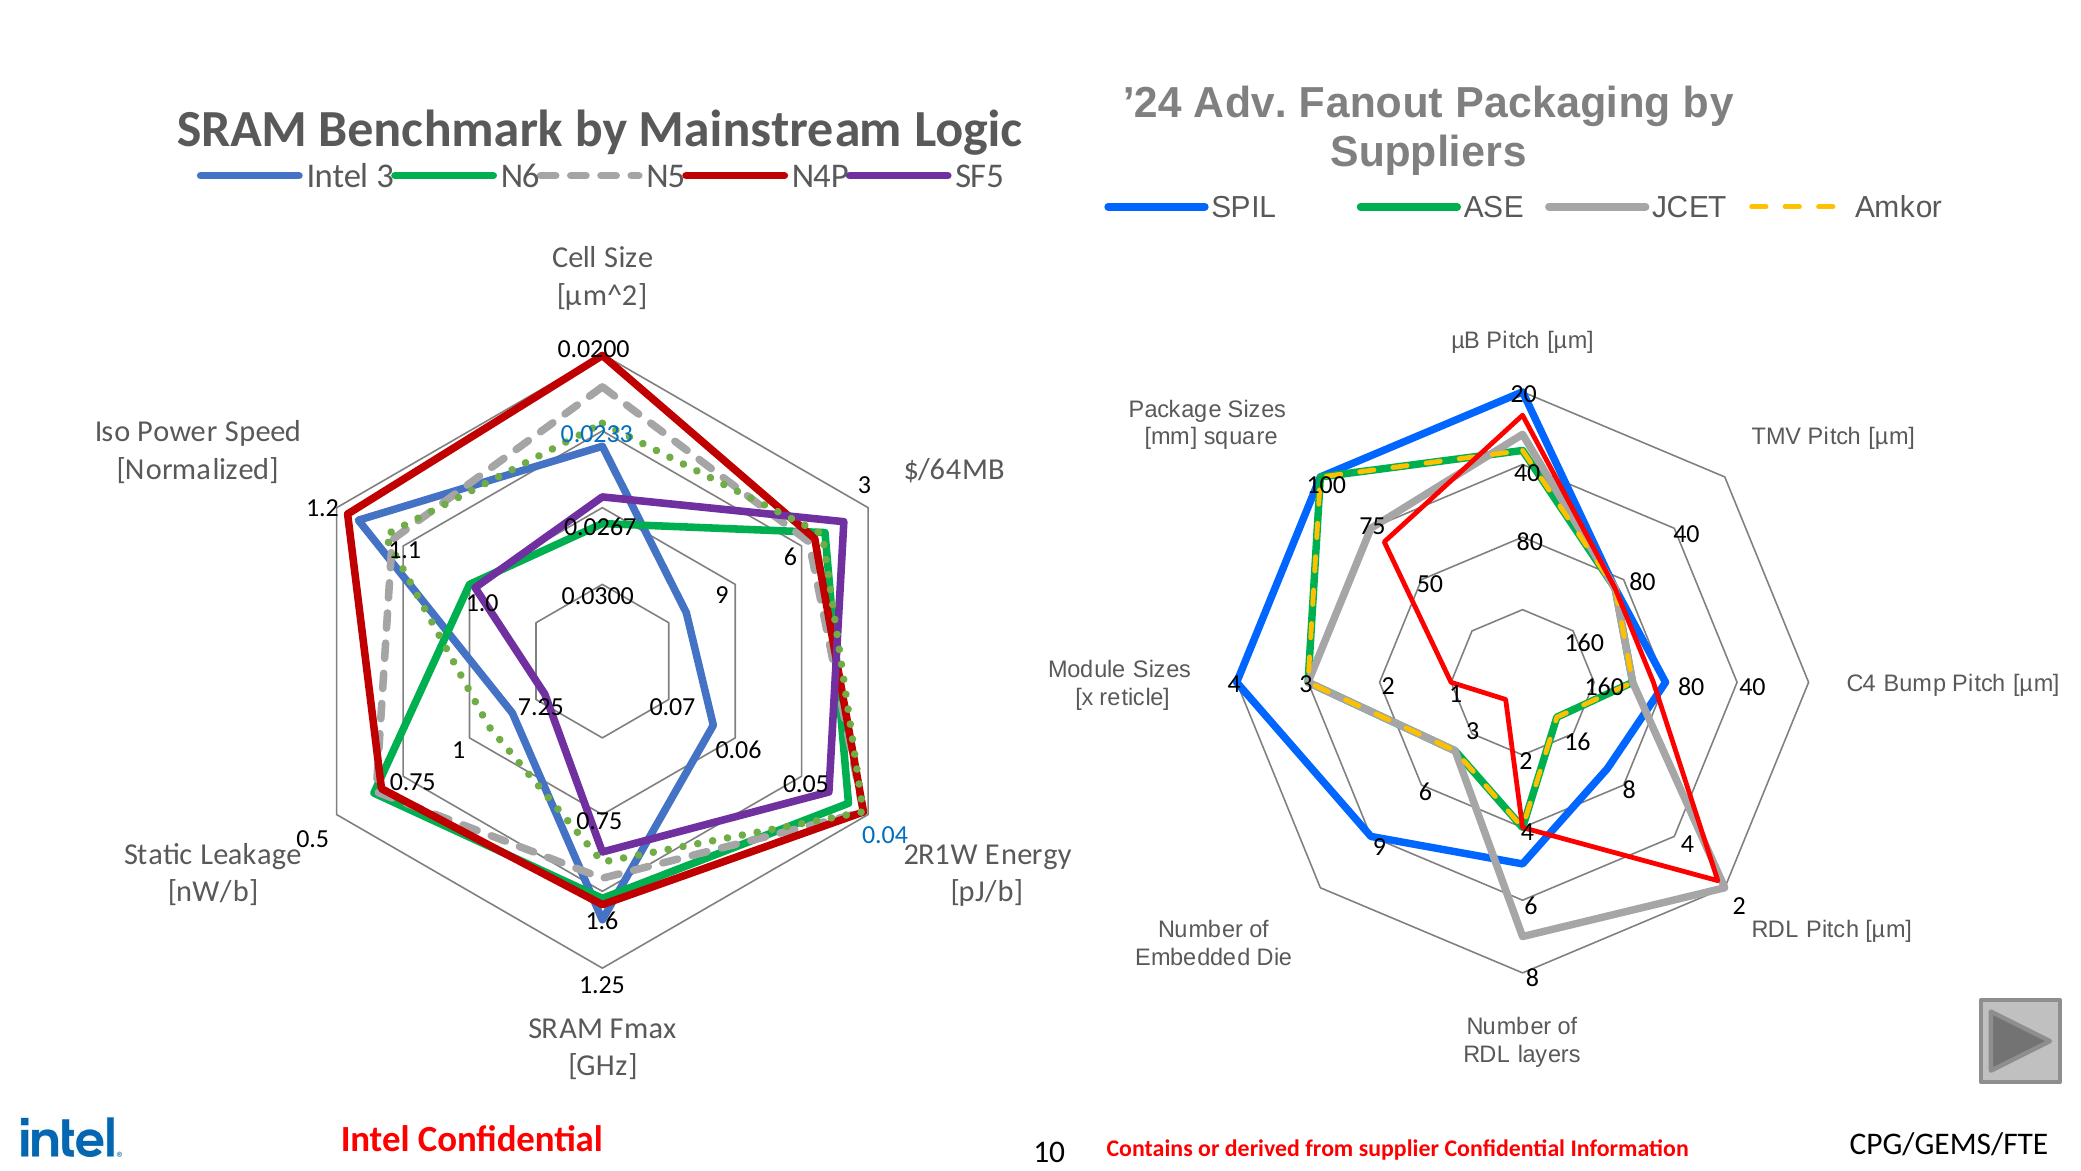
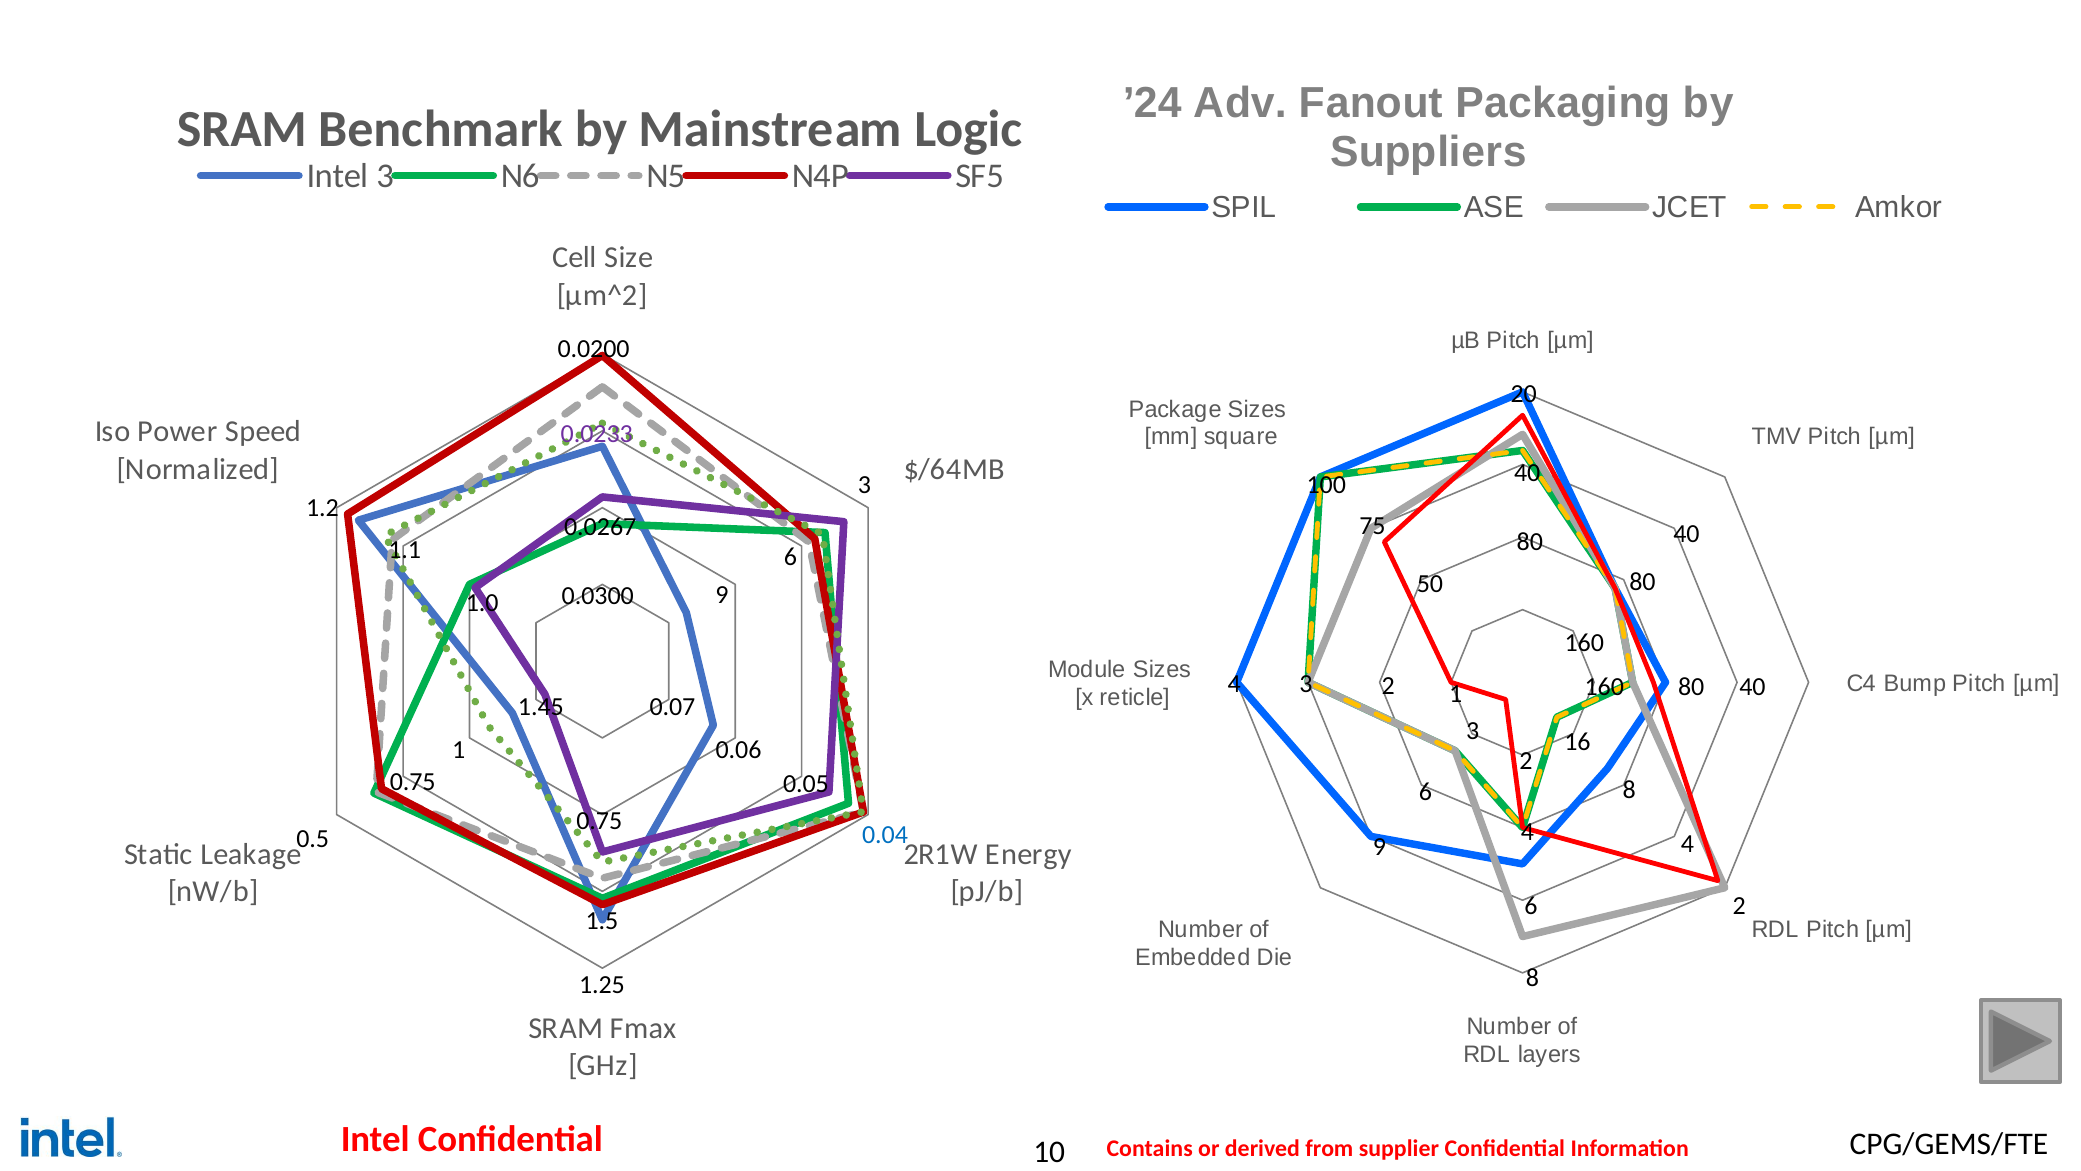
0.0233 colour: blue -> purple
7.25: 7.25 -> 1.45
1.6: 1.6 -> 1.5
